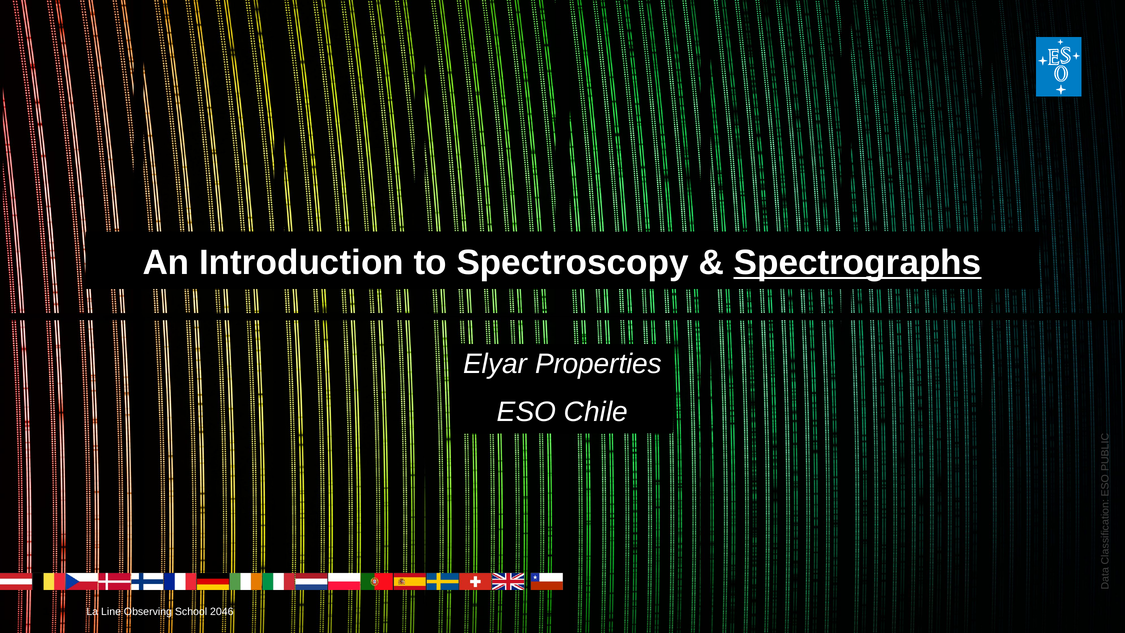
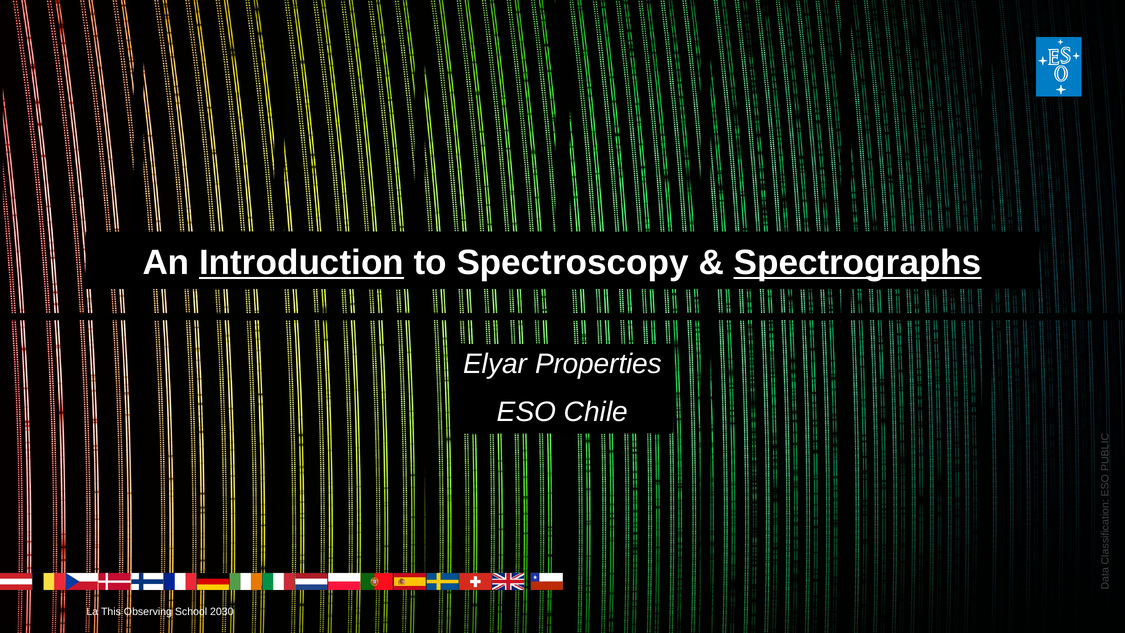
Introduction underline: none -> present
Line: Line -> This
2046: 2046 -> 2030
